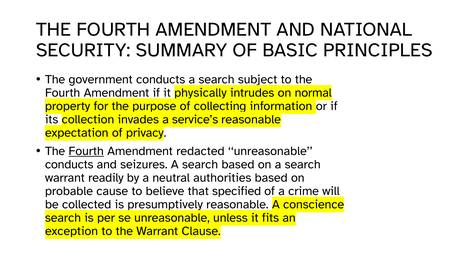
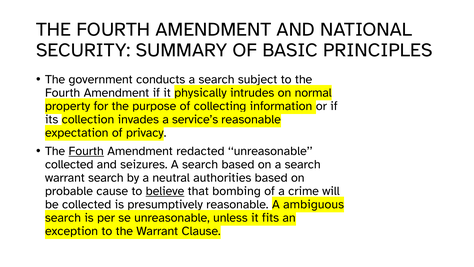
conducts at (69, 164): conducts -> collected
warrant readily: readily -> search
believe underline: none -> present
specified: specified -> bombing
conscience: conscience -> ambiguous
